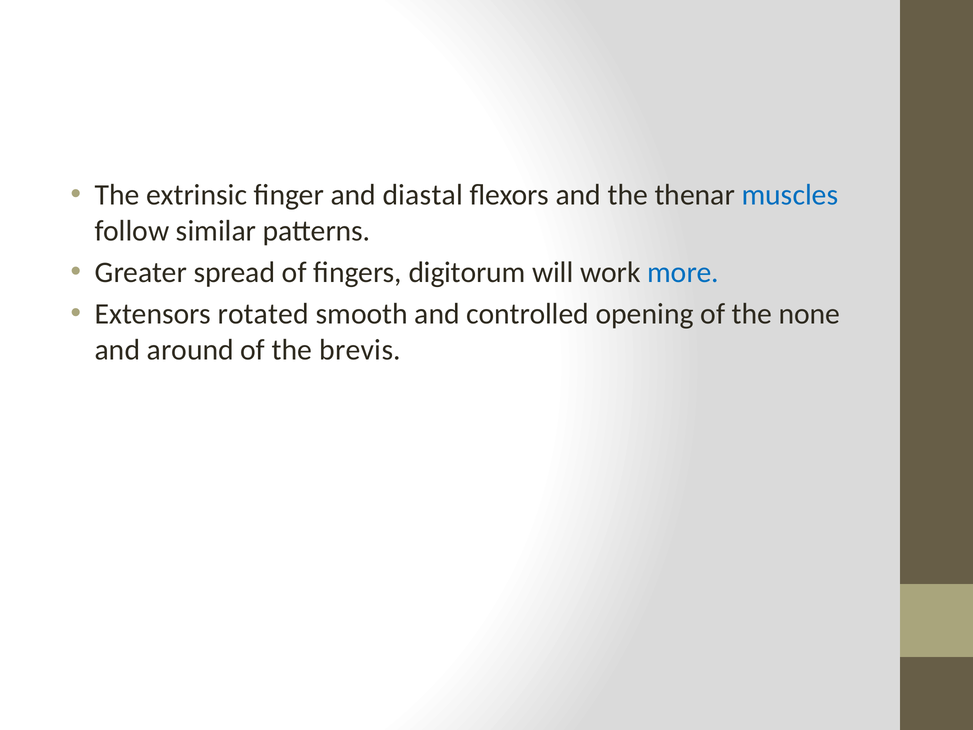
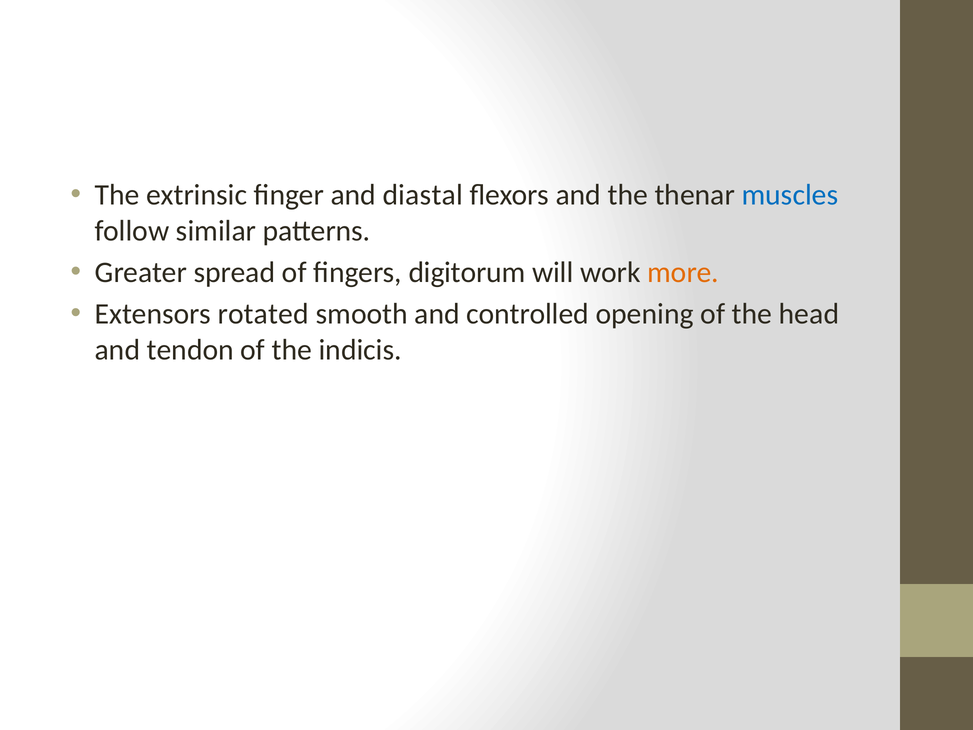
more colour: blue -> orange
none: none -> head
around: around -> tendon
brevis: brevis -> indicis
